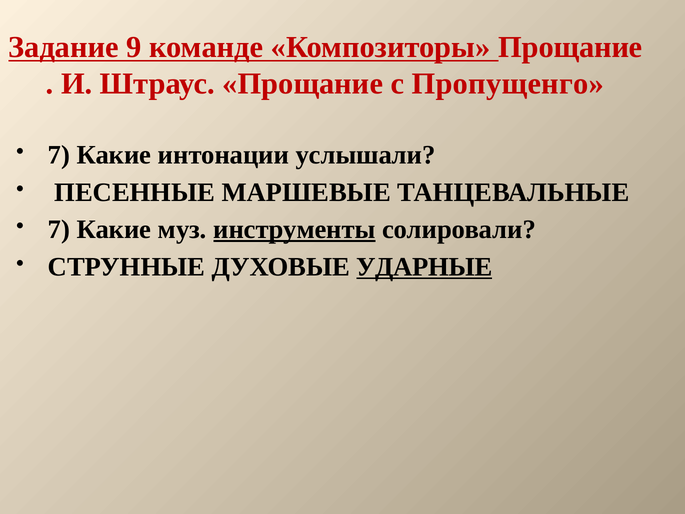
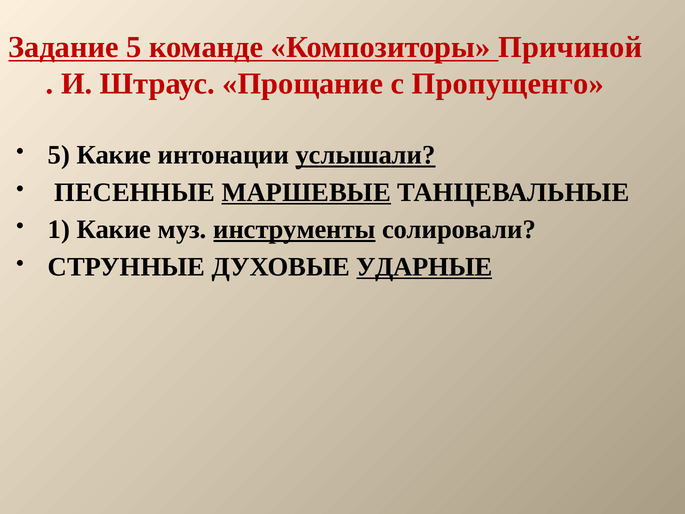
Задание 9: 9 -> 5
Композиторы Прощание: Прощание -> Причиной
7 at (59, 155): 7 -> 5
услышали underline: none -> present
МАРШЕВЫЕ underline: none -> present
7 at (59, 229): 7 -> 1
